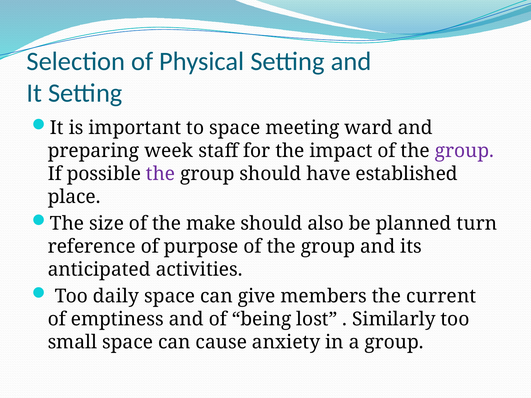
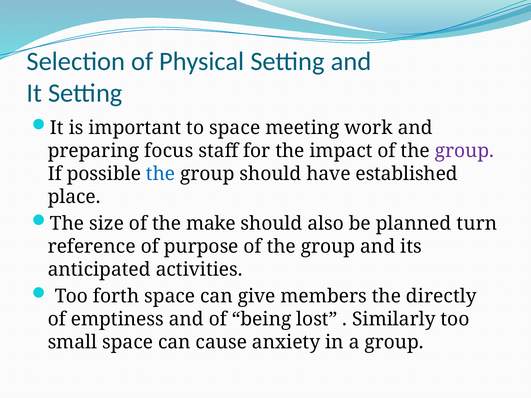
ward: ward -> work
week: week -> focus
the at (161, 174) colour: purple -> blue
daily: daily -> forth
current: current -> directly
